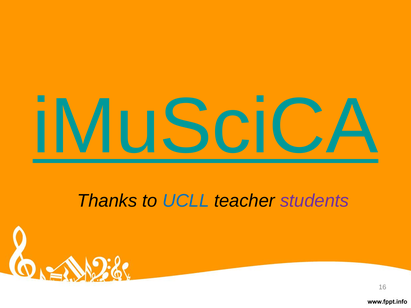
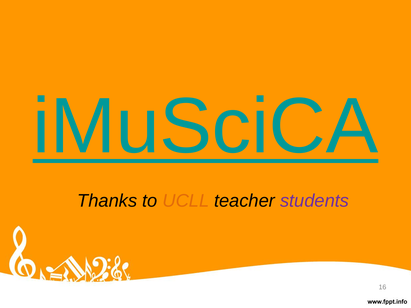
UCLL colour: blue -> orange
